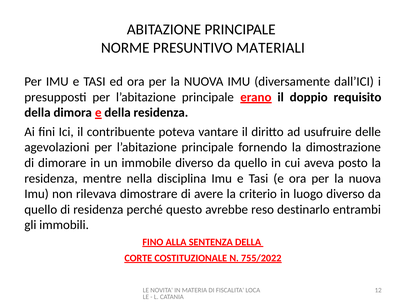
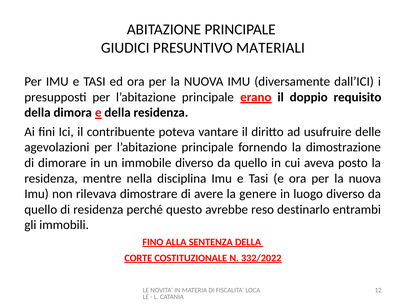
NORME: NORME -> GIUDICI
criterio: criterio -> genere
755/2022: 755/2022 -> 332/2022
